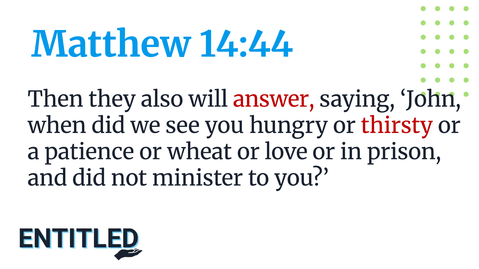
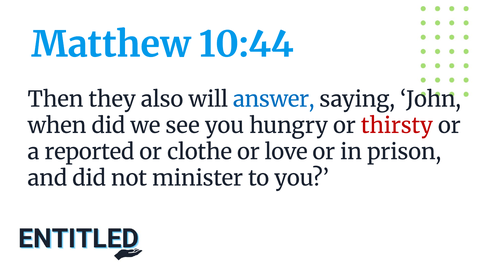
14:44: 14:44 -> 10:44
answer colour: red -> blue
patience: patience -> reported
wheat: wheat -> clothe
